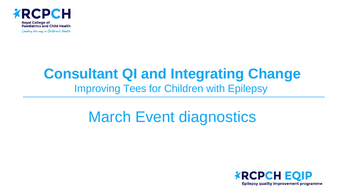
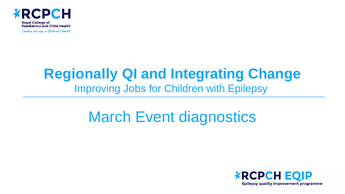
Consultant: Consultant -> Regionally
Tees: Tees -> Jobs
